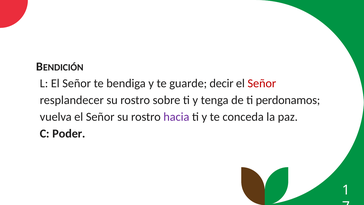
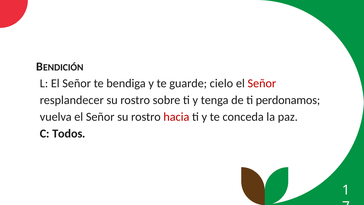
decir: decir -> cielo
hacia colour: purple -> red
Poder: Poder -> Todos
